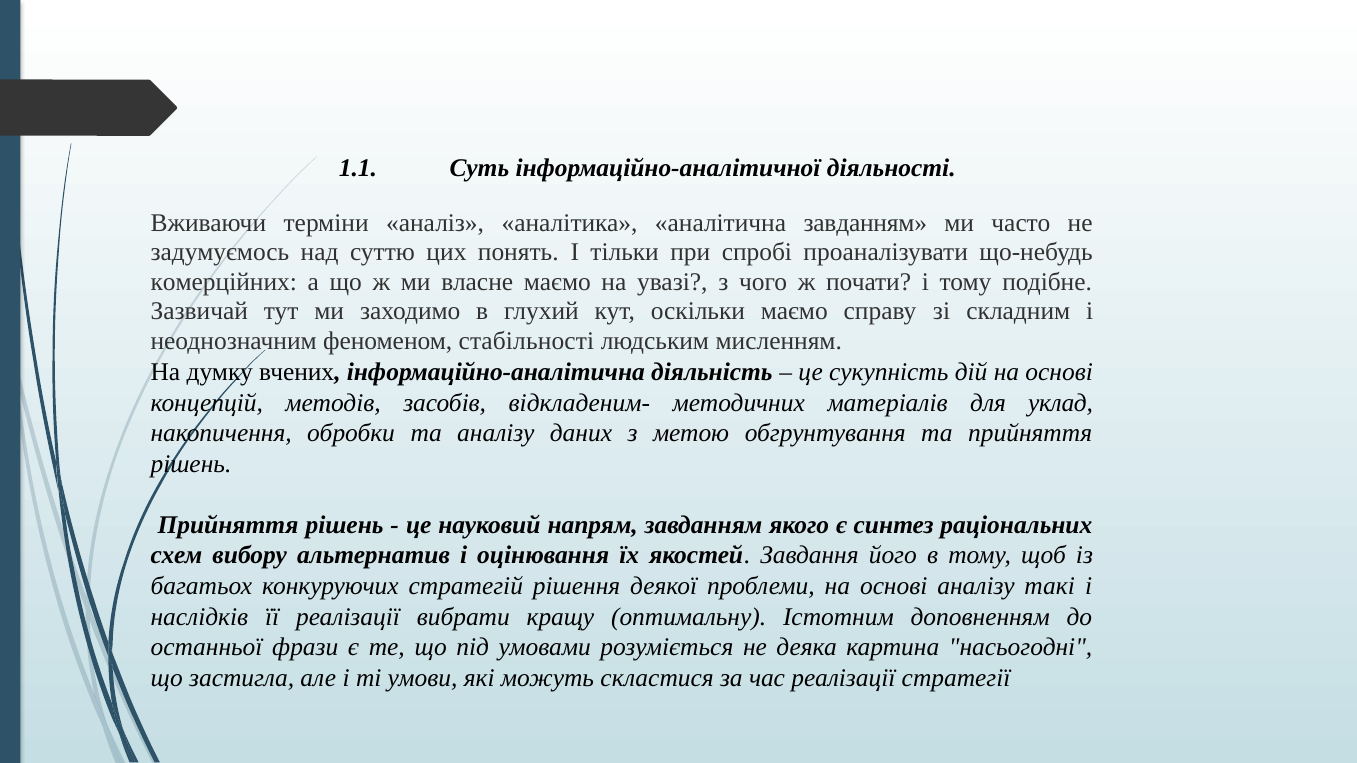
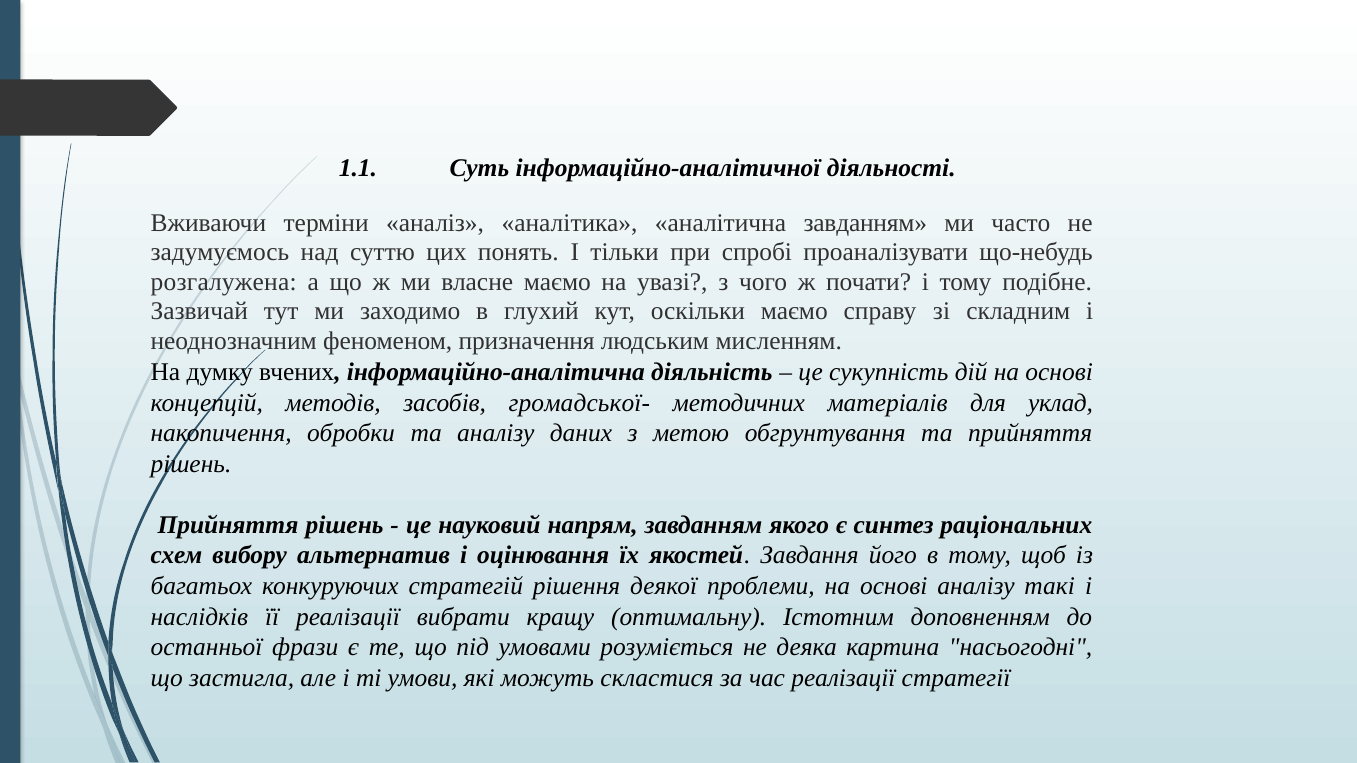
комерційних: комерційних -> розгалужена
стабільності: стабільності -> призначення
відкладеним-: відкладеним- -> громадської-
